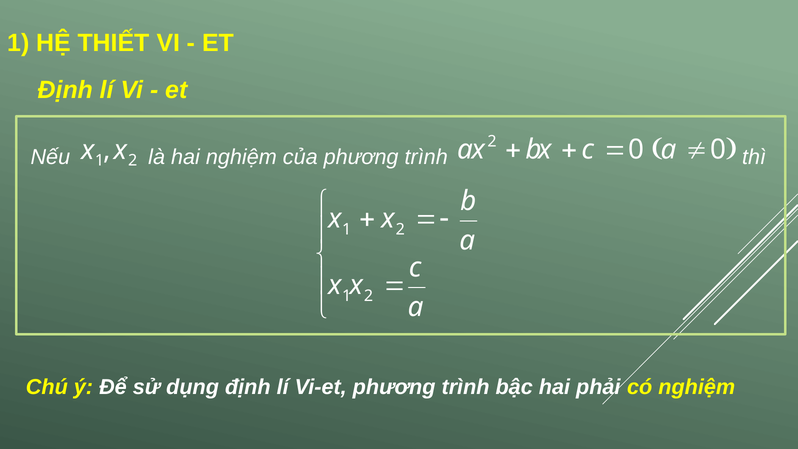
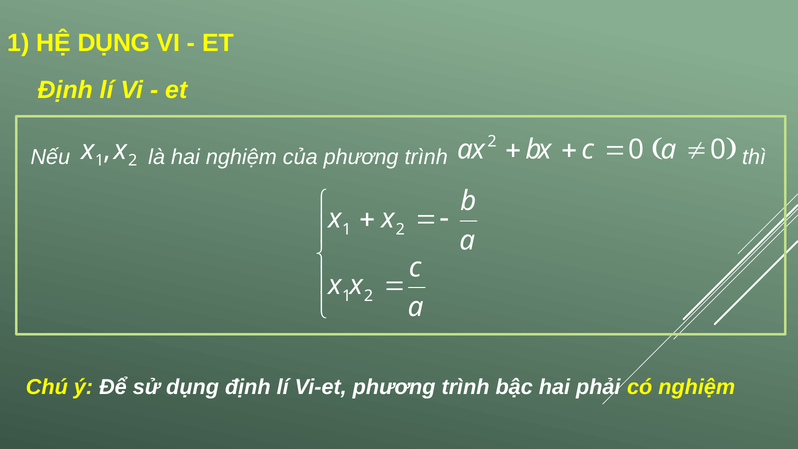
HỆ THIẾT: THIẾT -> DỤNG
